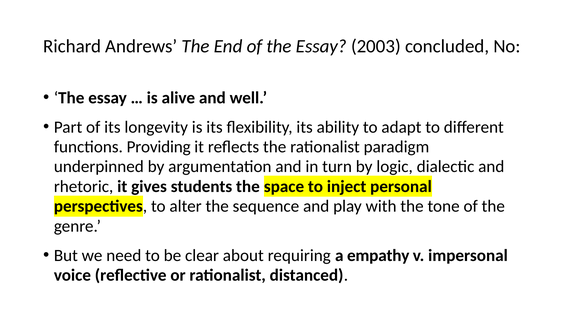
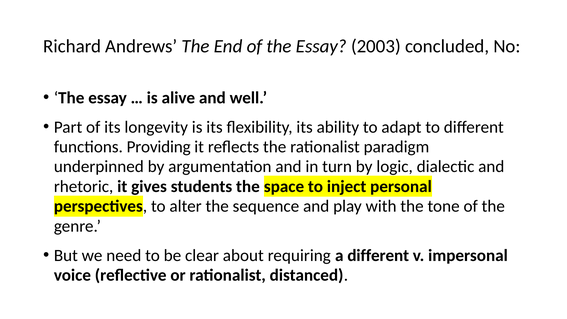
a empathy: empathy -> different
